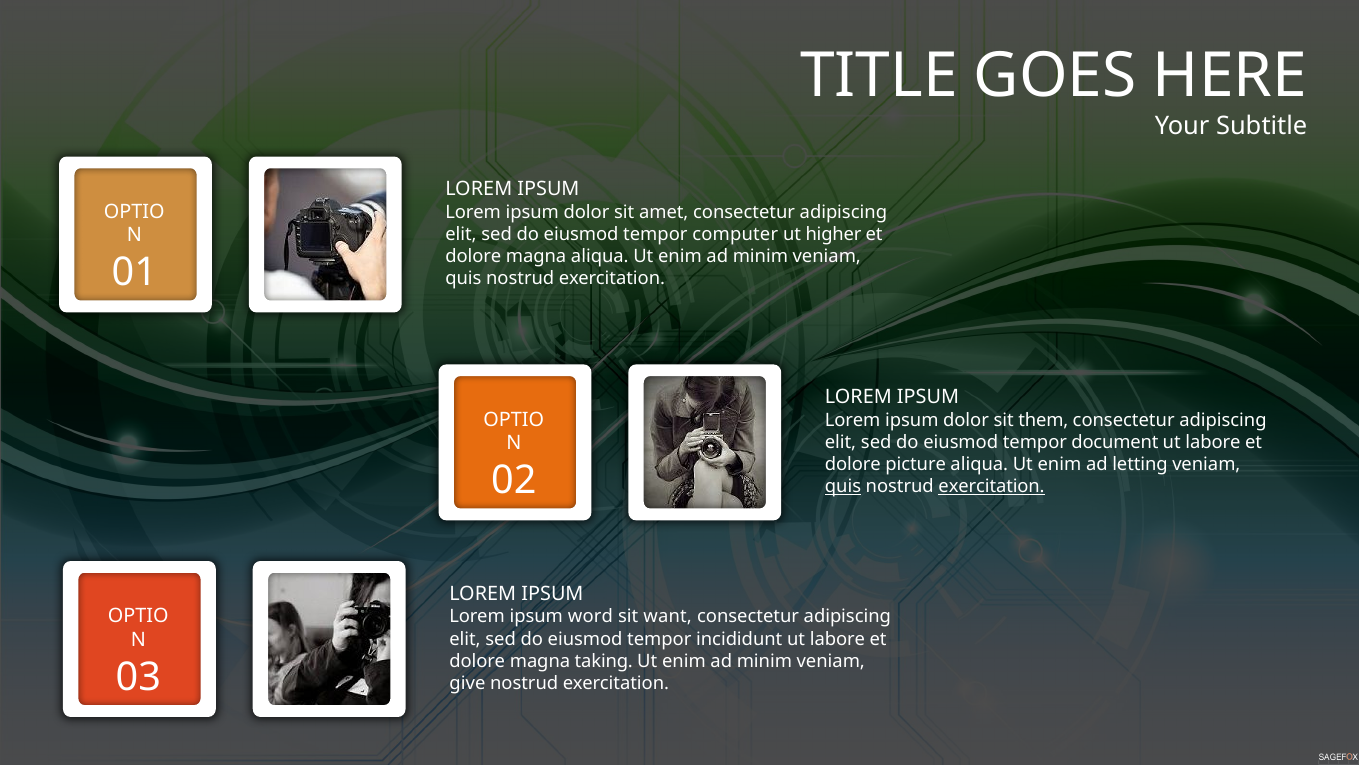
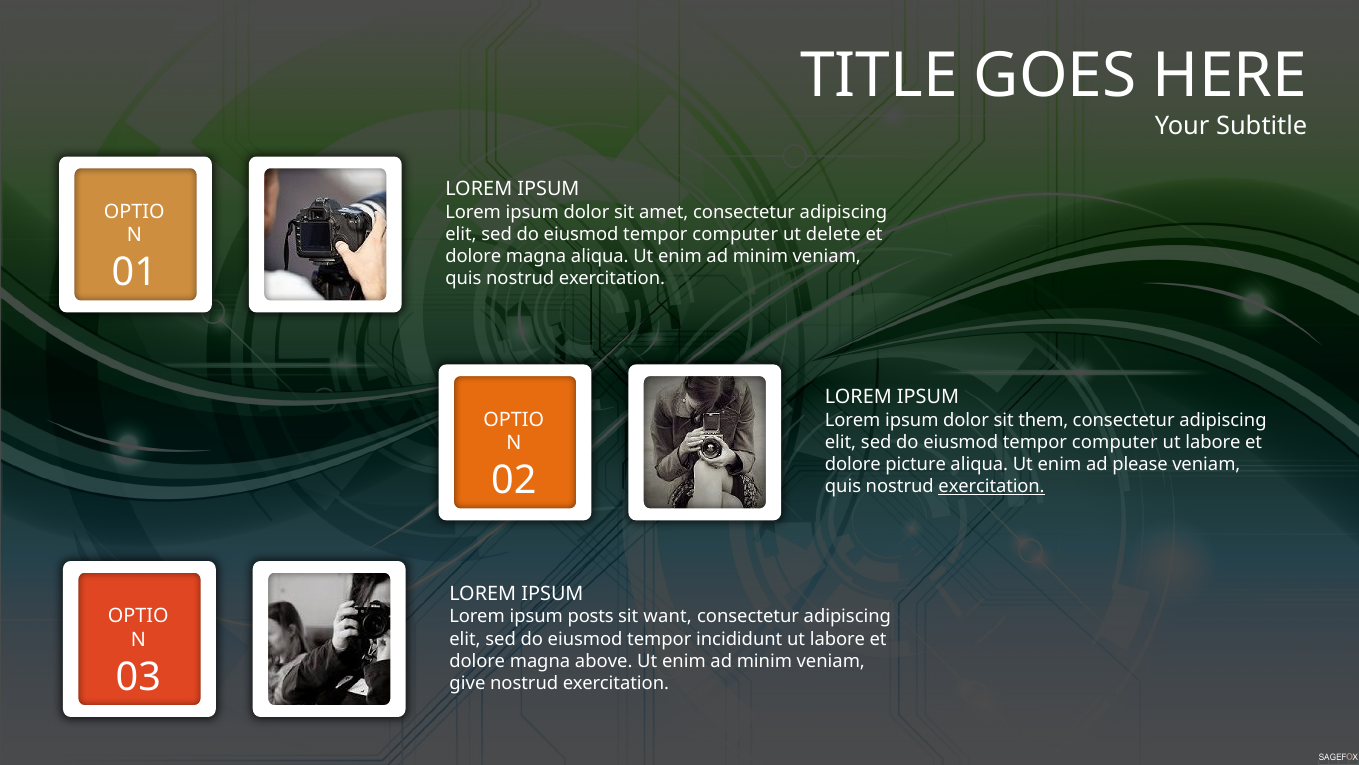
higher: higher -> delete
document at (1115, 442): document -> computer
letting: letting -> please
quis at (843, 486) underline: present -> none
word: word -> posts
taking: taking -> above
